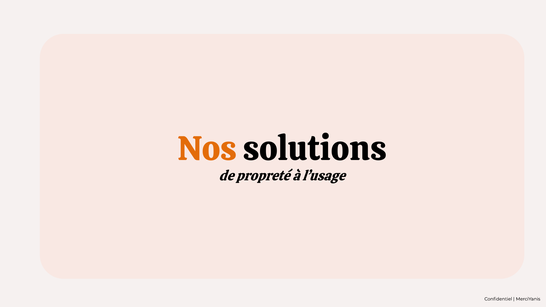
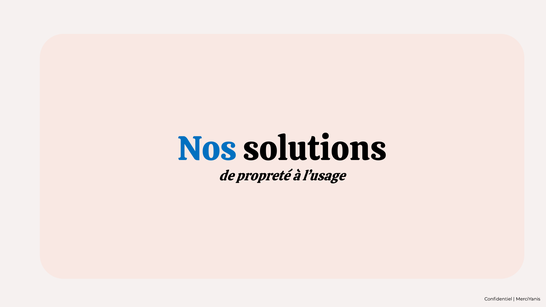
Nos colour: orange -> blue
